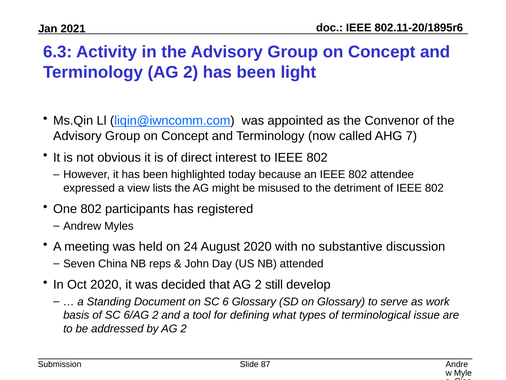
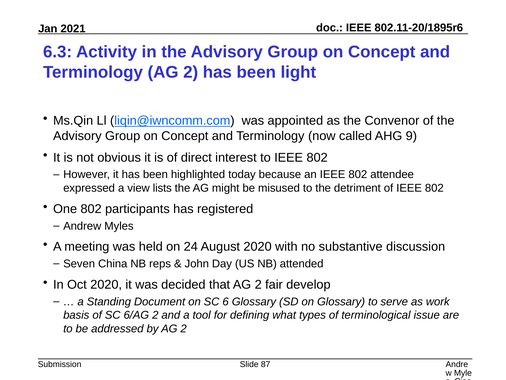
7: 7 -> 9
still: still -> fair
